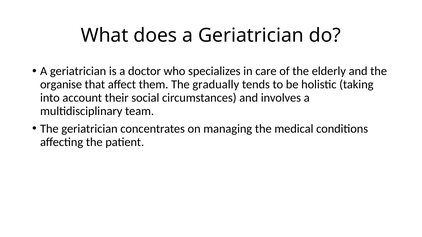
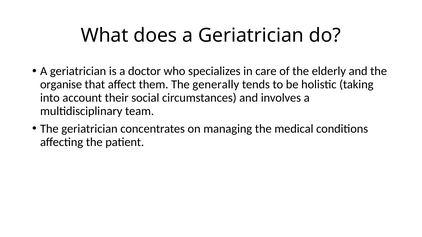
gradually: gradually -> generally
